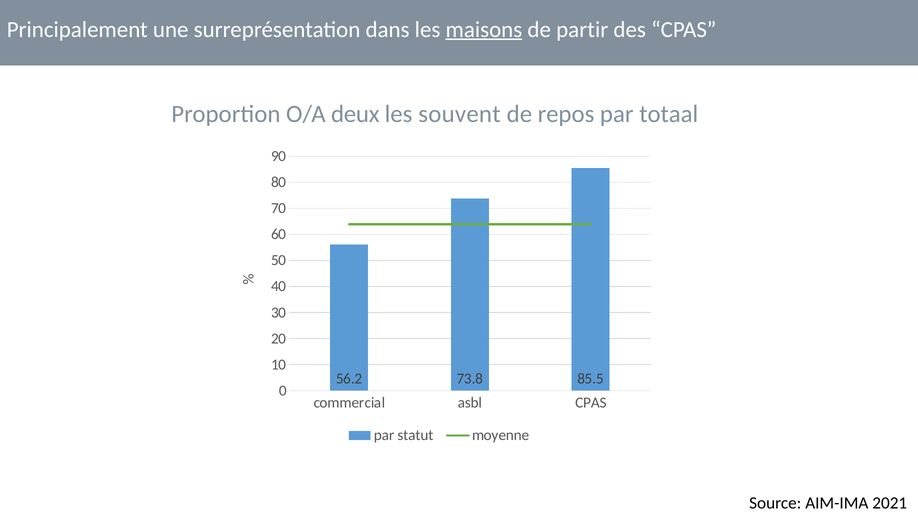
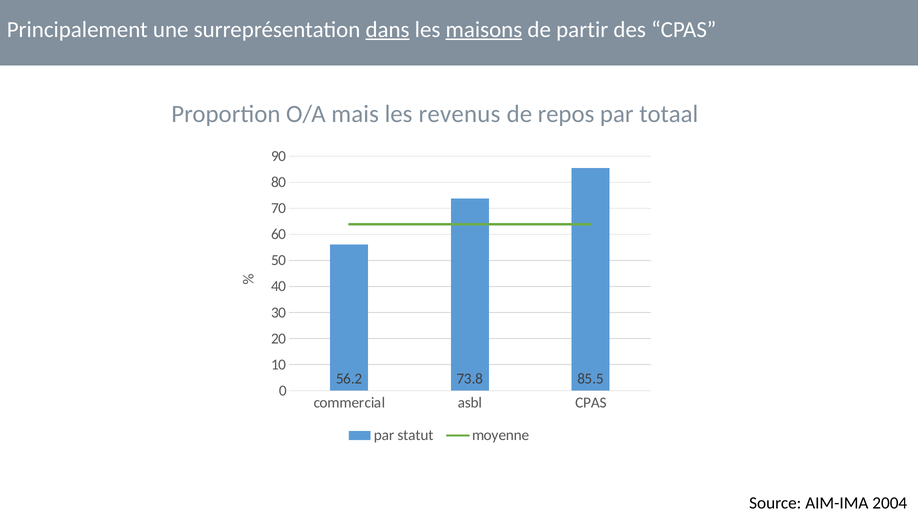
dans underline: none -> present
deux: deux -> mais
souvent: souvent -> revenus
2021: 2021 -> 2004
